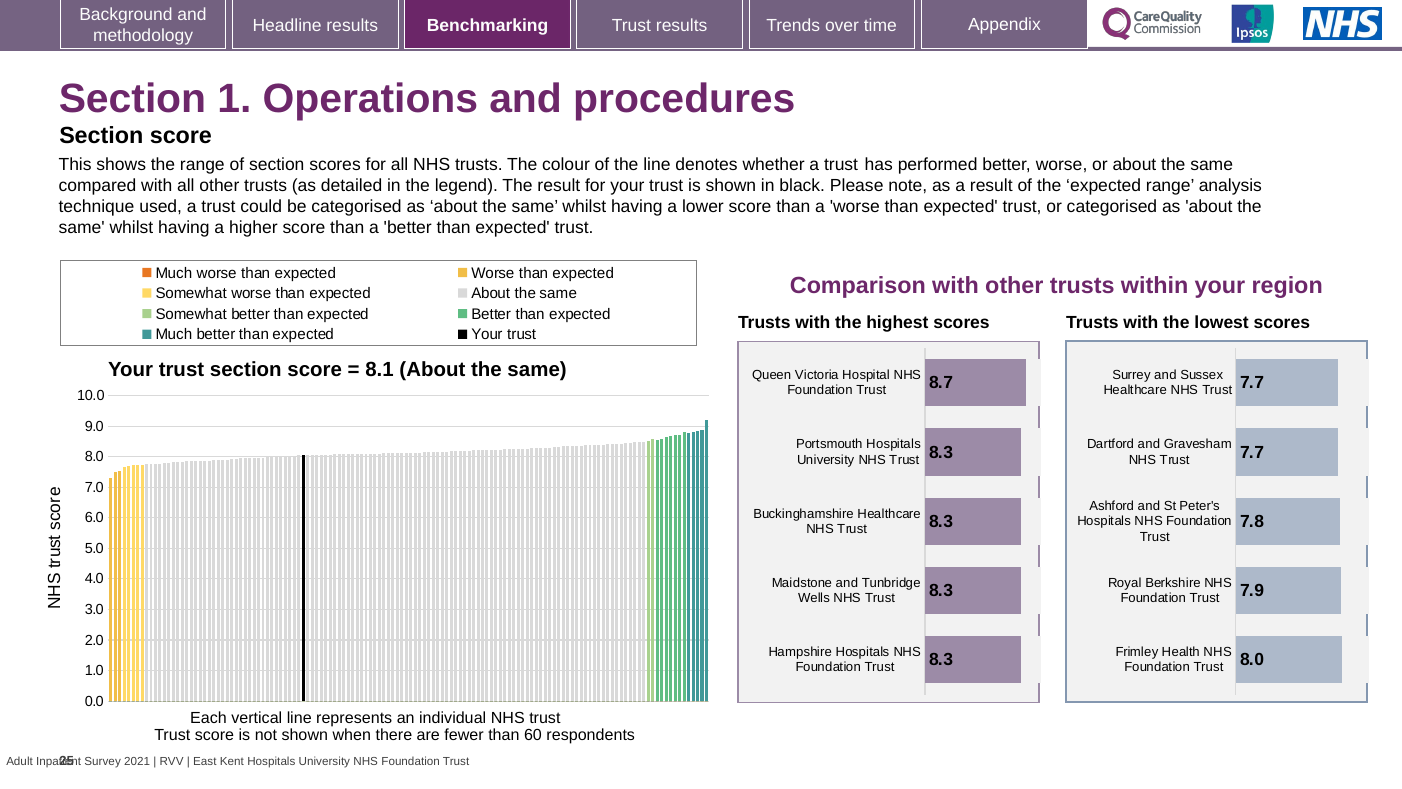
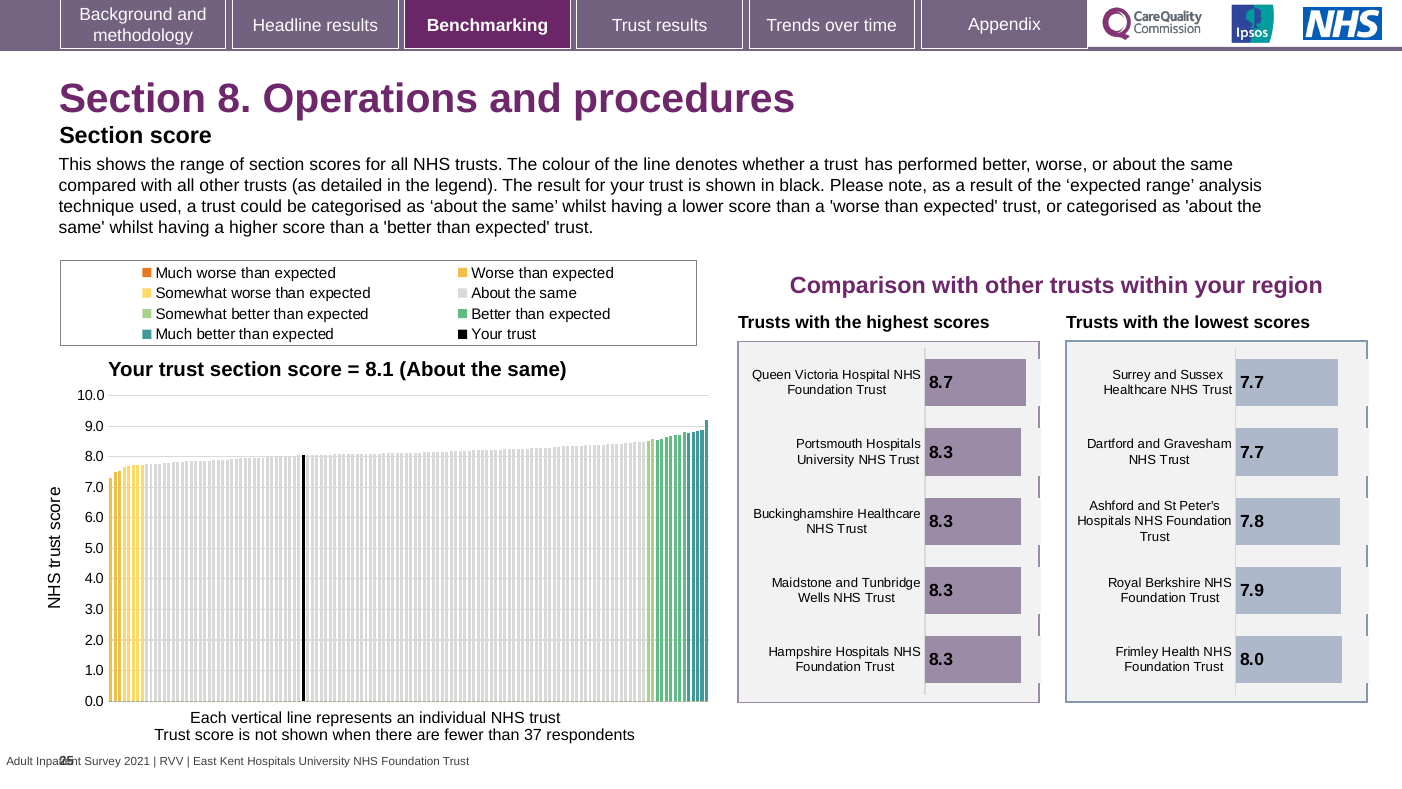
1: 1 -> 8
60: 60 -> 37
